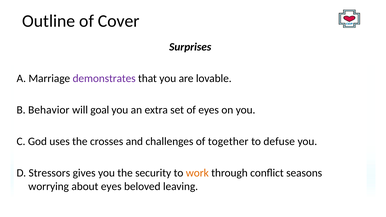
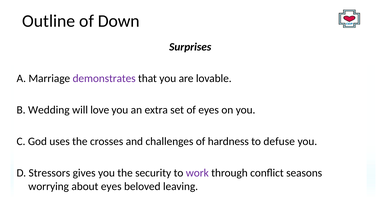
Cover: Cover -> Down
Behavior: Behavior -> Wedding
goal: goal -> love
together: together -> hardness
work colour: orange -> purple
